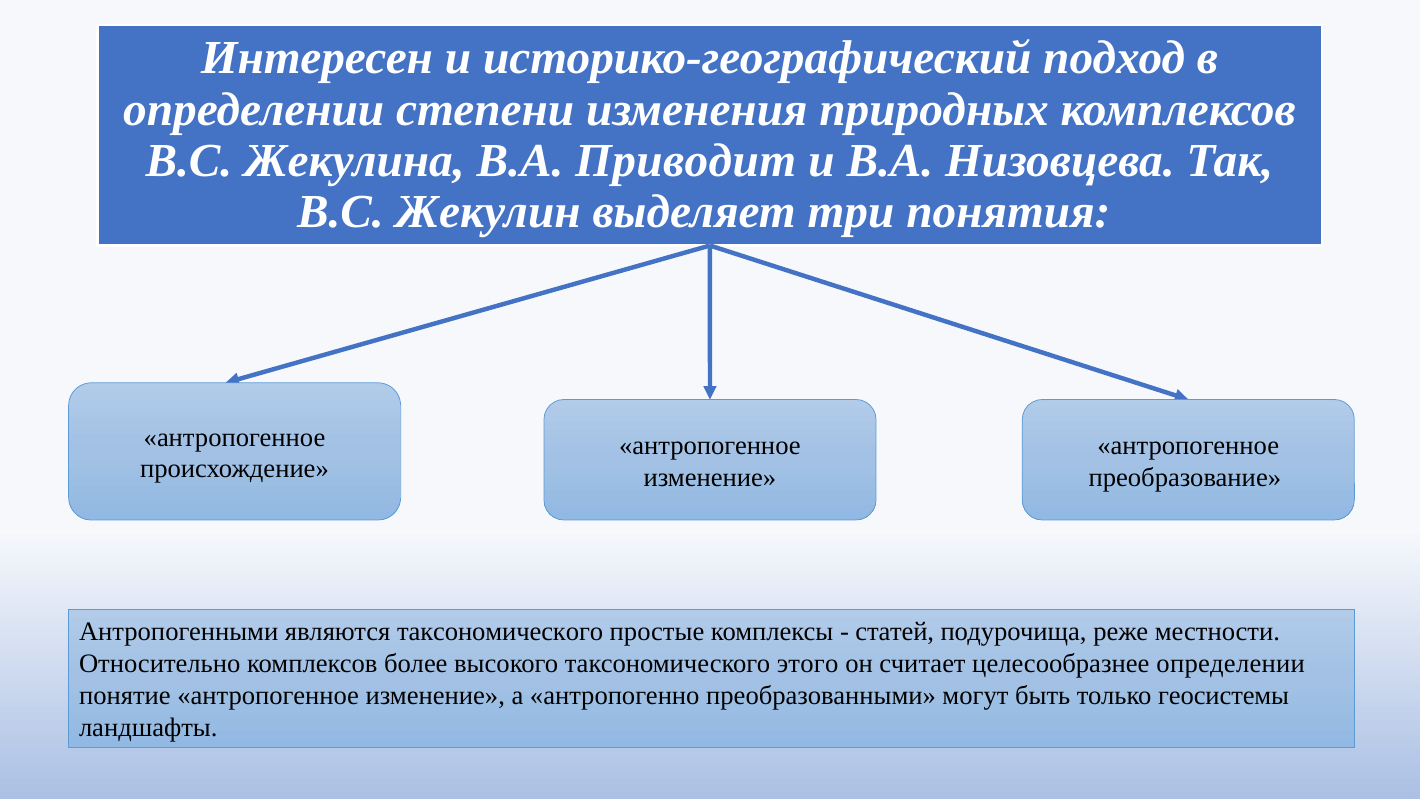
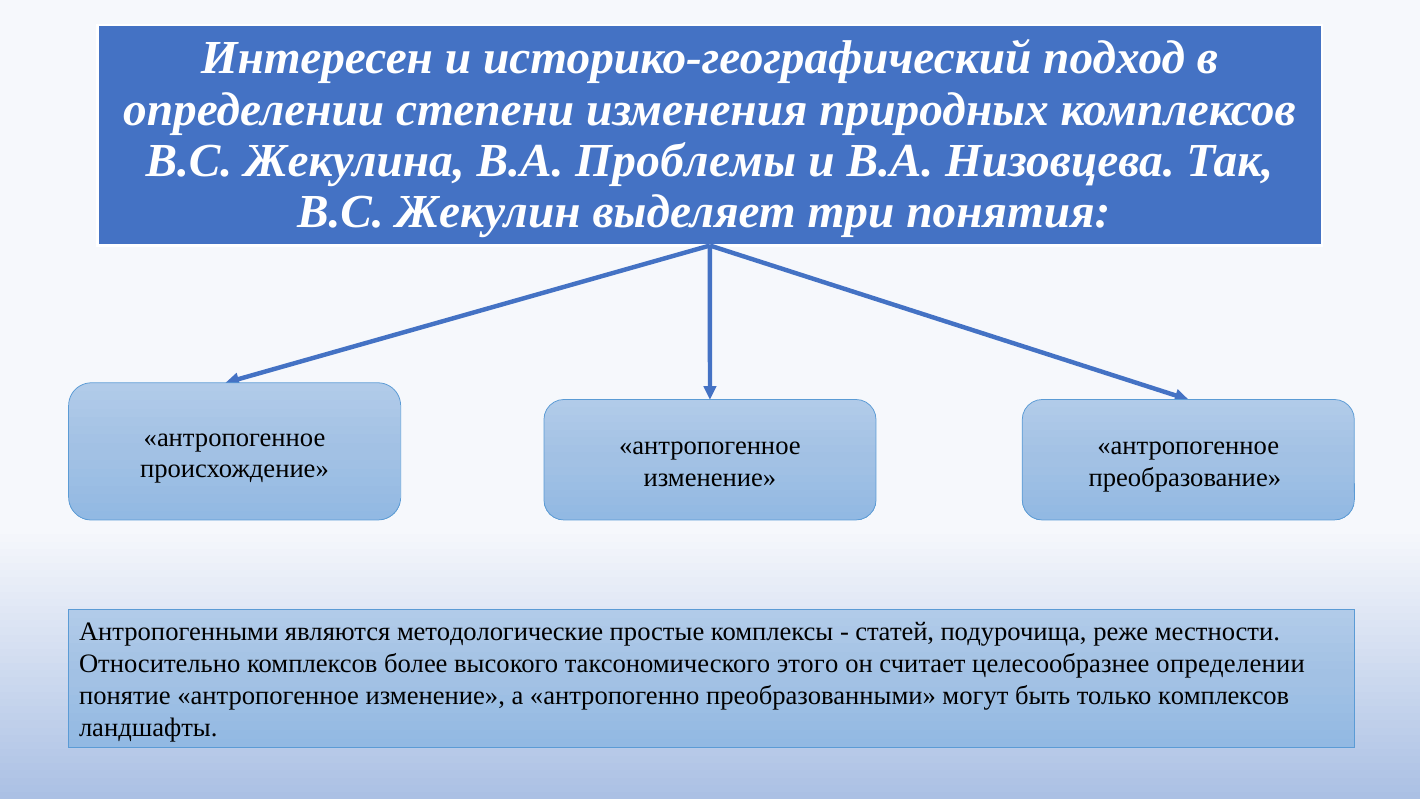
Приводит: Приводит -> Проблемы
являются таксономического: таксономического -> методологические
только геосистемы: геосистемы -> комплексов
